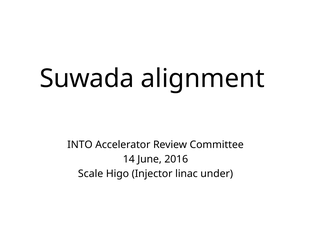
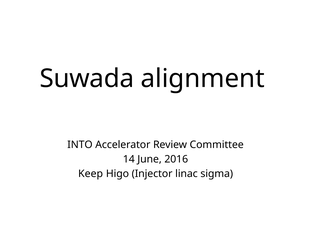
Scale: Scale -> Keep
under: under -> sigma
